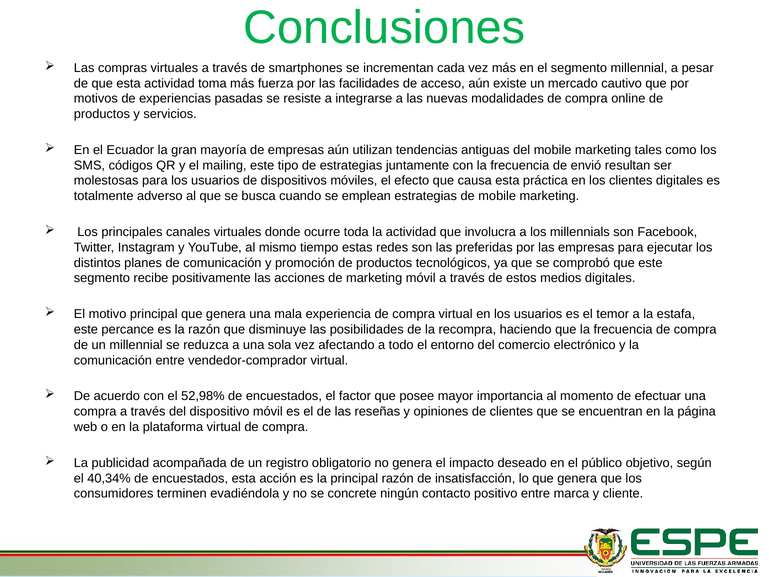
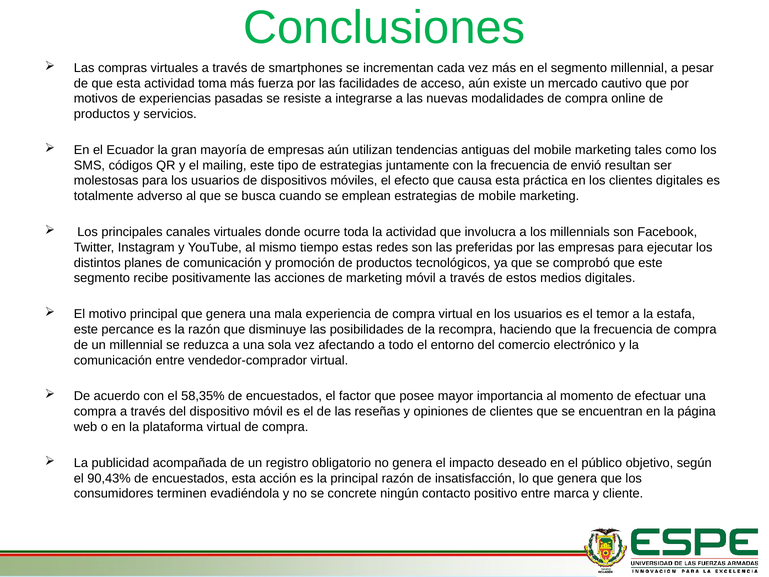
52,98%: 52,98% -> 58,35%
40,34%: 40,34% -> 90,43%
